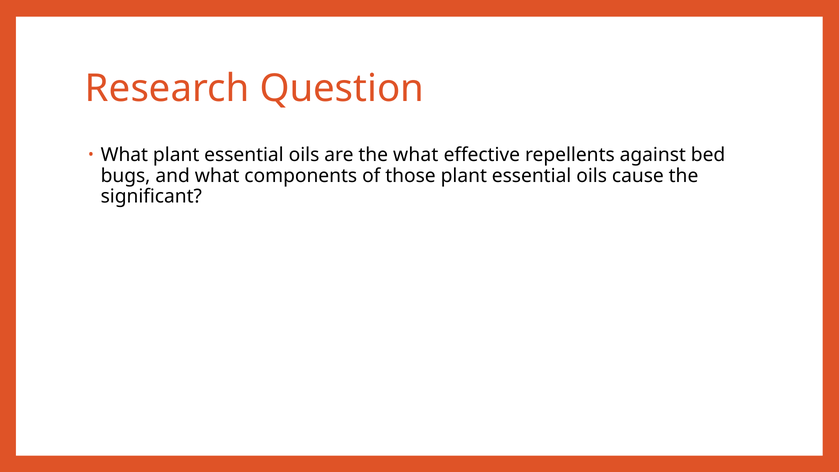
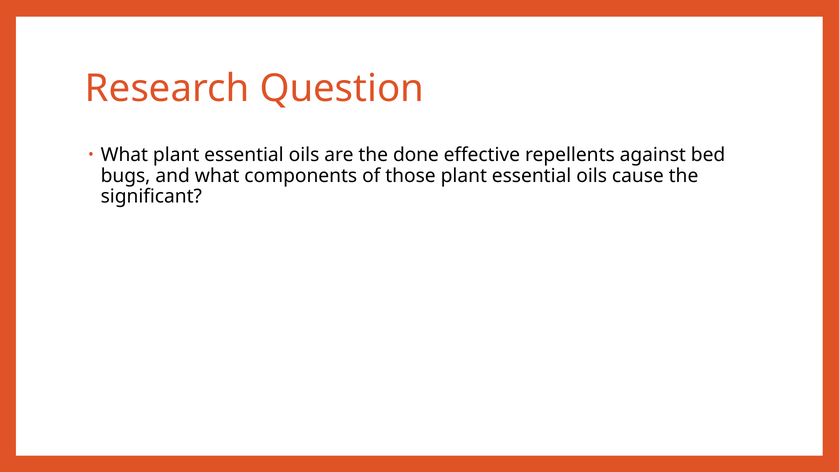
the what: what -> done
